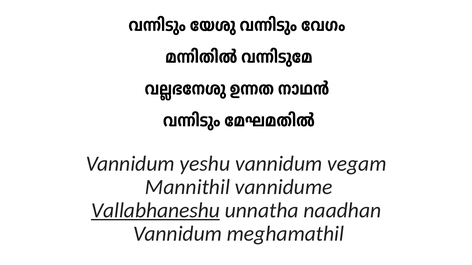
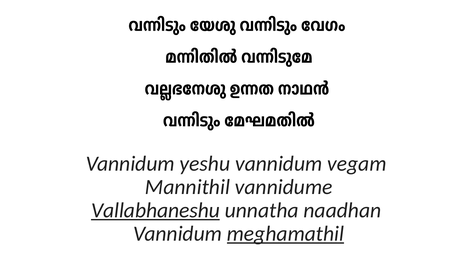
meghamathil underline: none -> present
